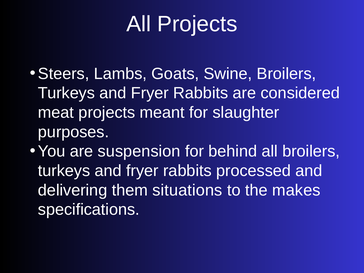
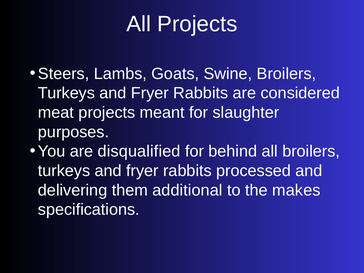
suspension: suspension -> disqualified
situations: situations -> additional
